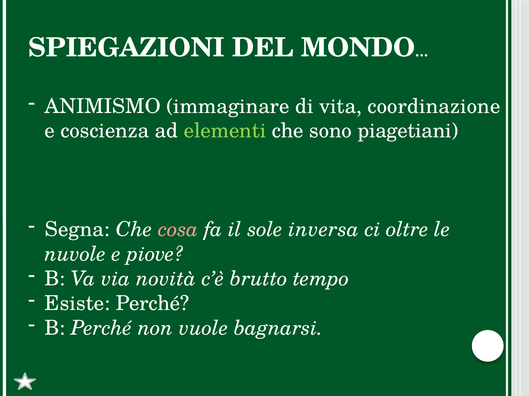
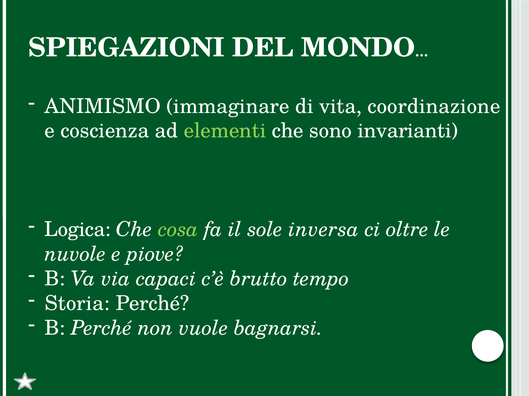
piagetiani: piagetiani -> invarianti
Segna: Segna -> Logica
cosa colour: pink -> light green
novità: novità -> capaci
Esiste: Esiste -> Storia
